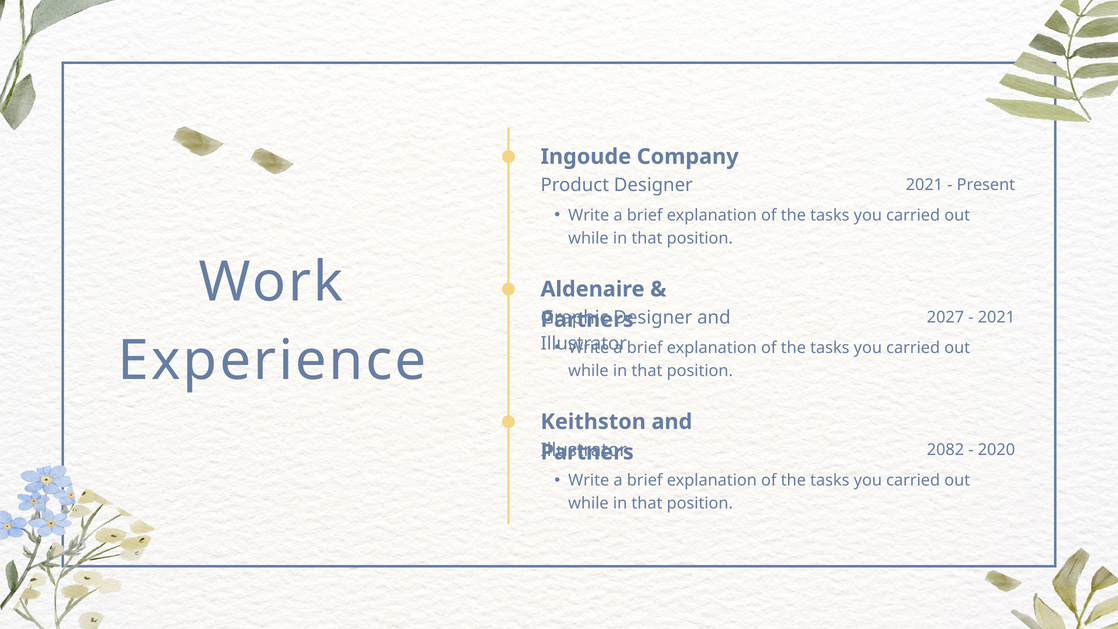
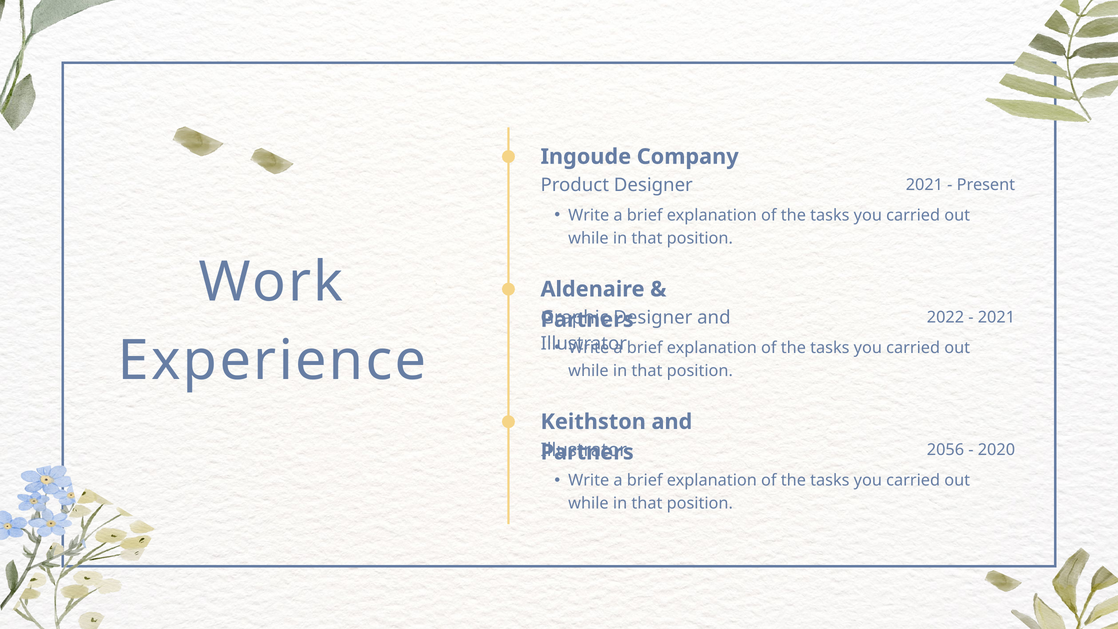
2027: 2027 -> 2022
2082: 2082 -> 2056
